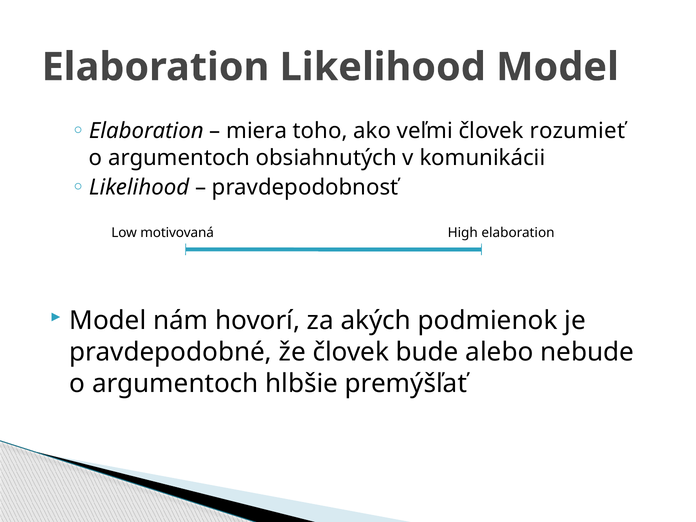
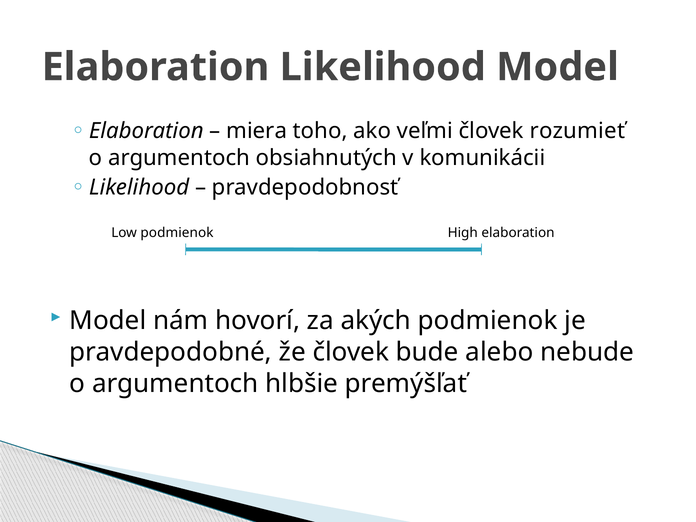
Low motivovaná: motivovaná -> podmienok
